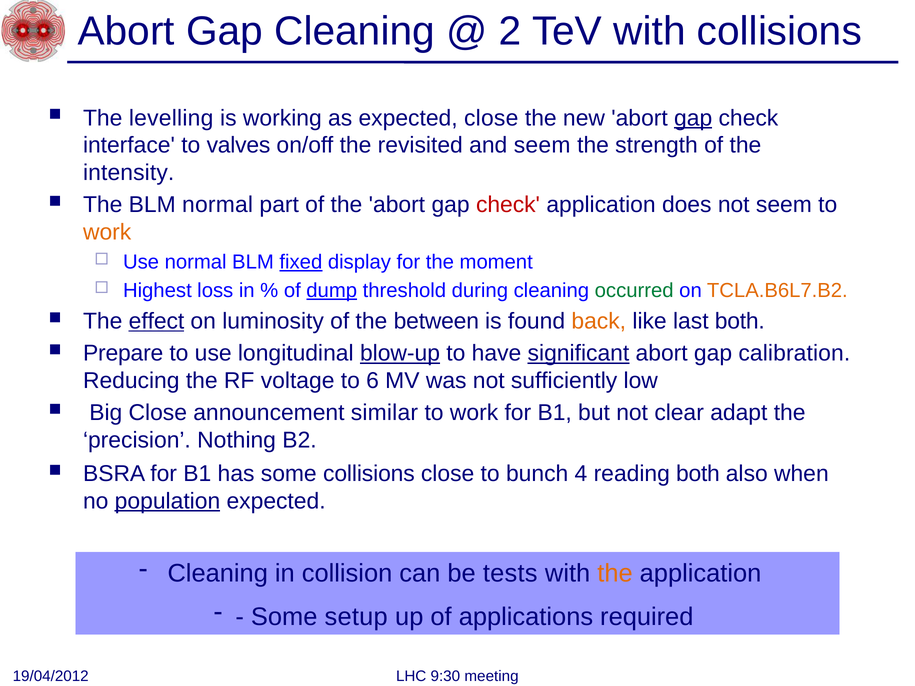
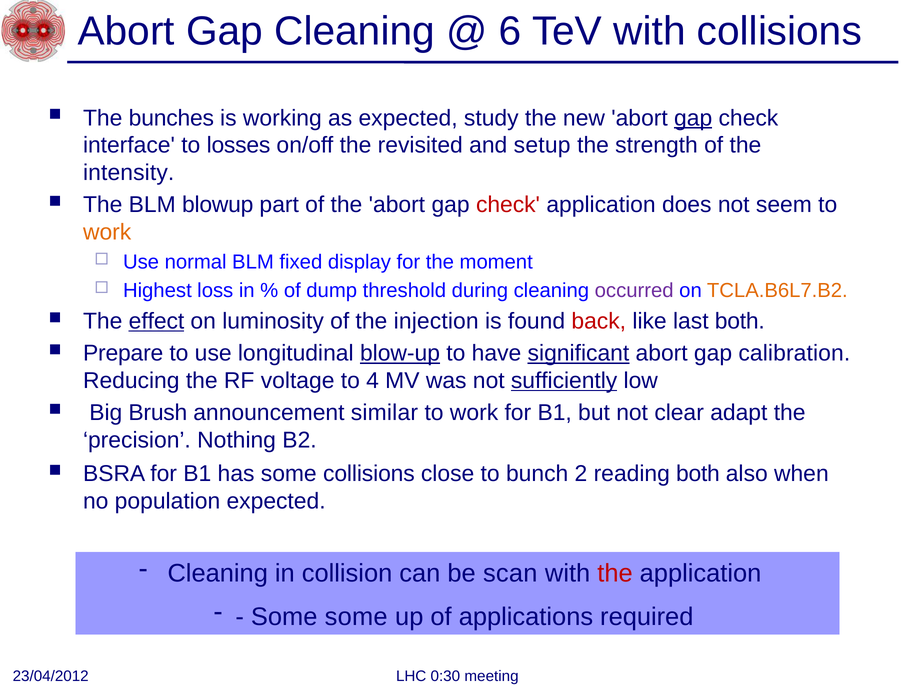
2: 2 -> 6
levelling: levelling -> bunches
expected close: close -> study
valves: valves -> losses
and seem: seem -> setup
BLM normal: normal -> blowup
fixed underline: present -> none
dump underline: present -> none
occurred colour: green -> purple
between: between -> injection
back colour: orange -> red
6: 6 -> 4
sufficiently underline: none -> present
Big Close: Close -> Brush
4: 4 -> 2
population underline: present -> none
tests: tests -> scan
the at (615, 574) colour: orange -> red
Some setup: setup -> some
19/04/2012: 19/04/2012 -> 23/04/2012
9:30: 9:30 -> 0:30
